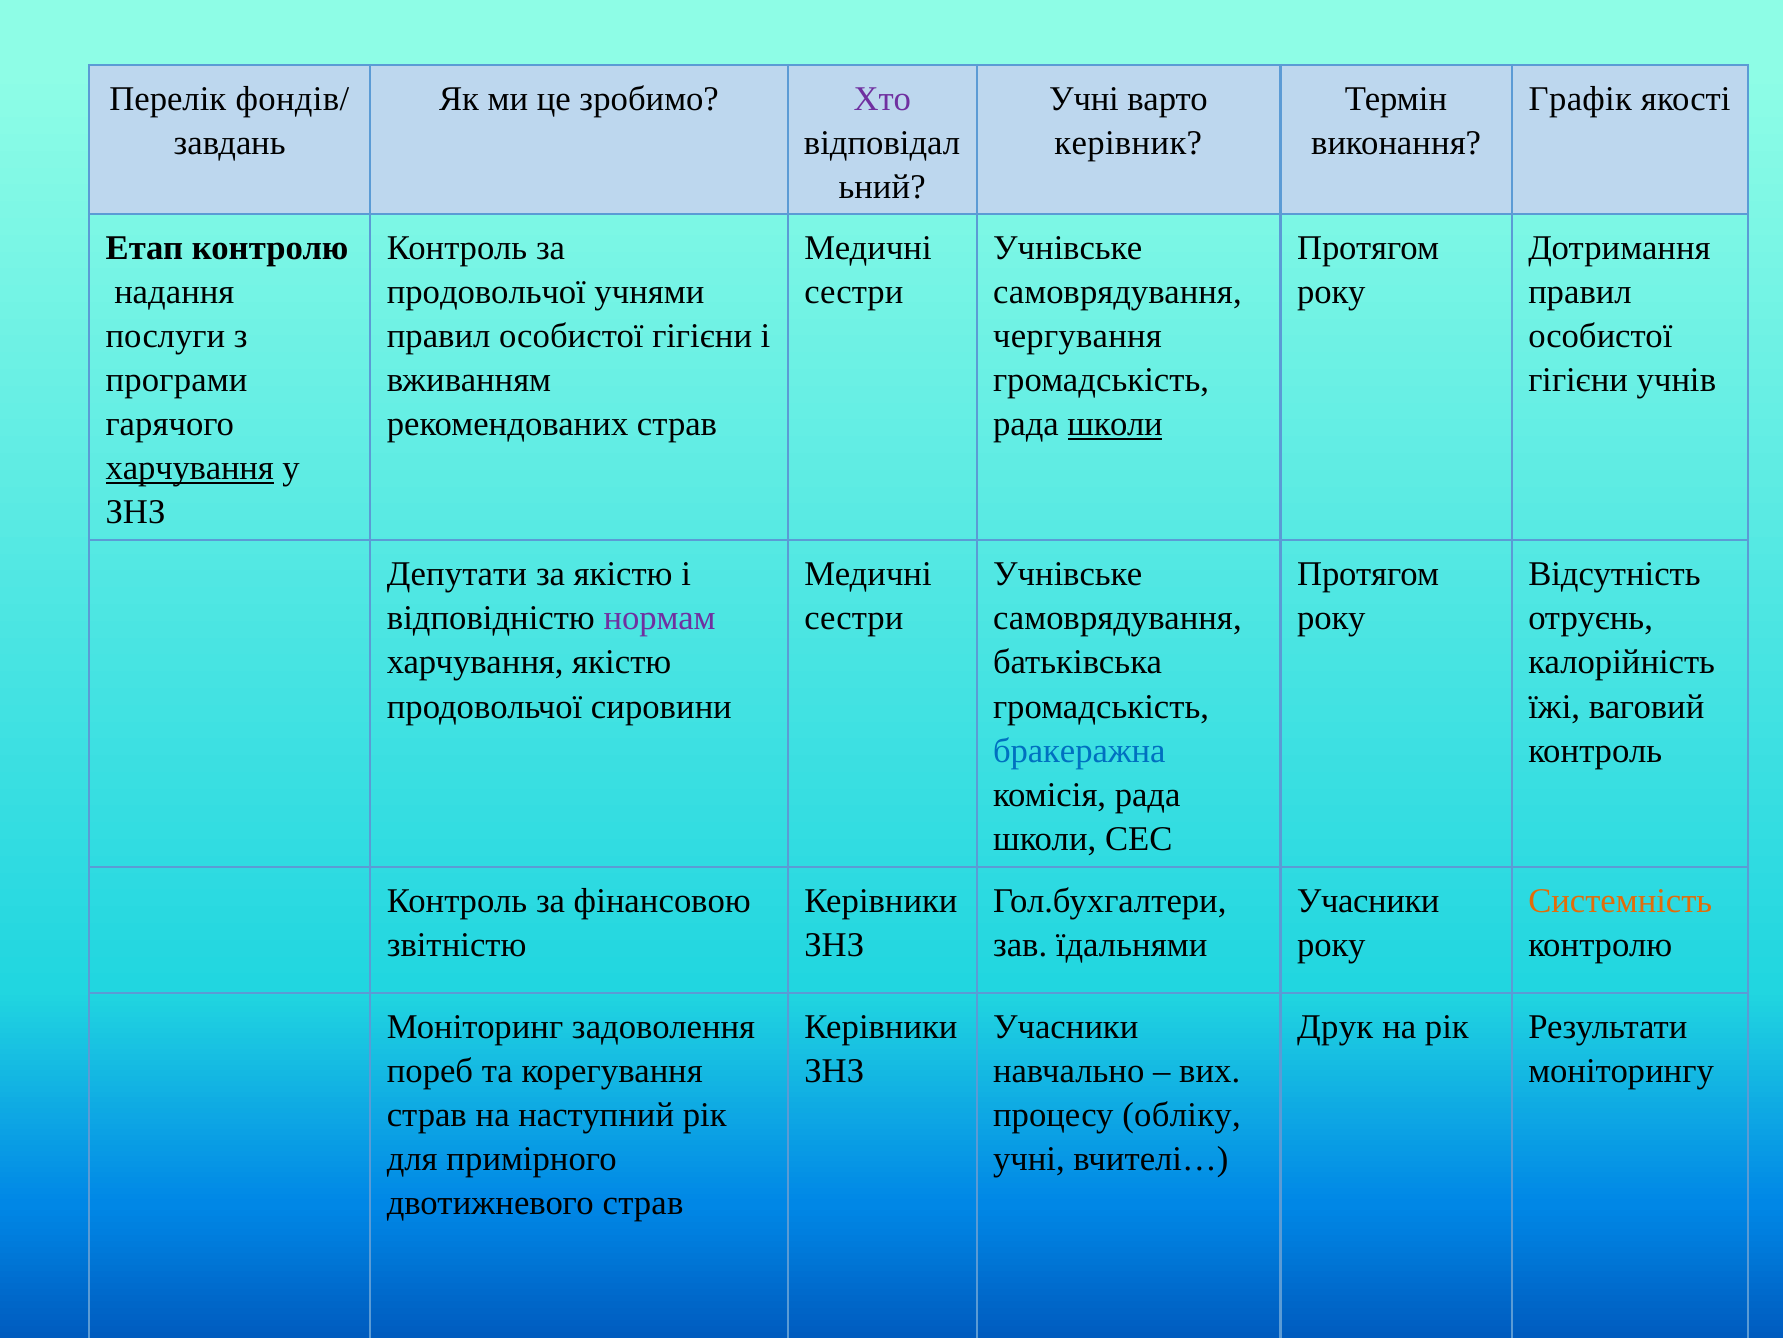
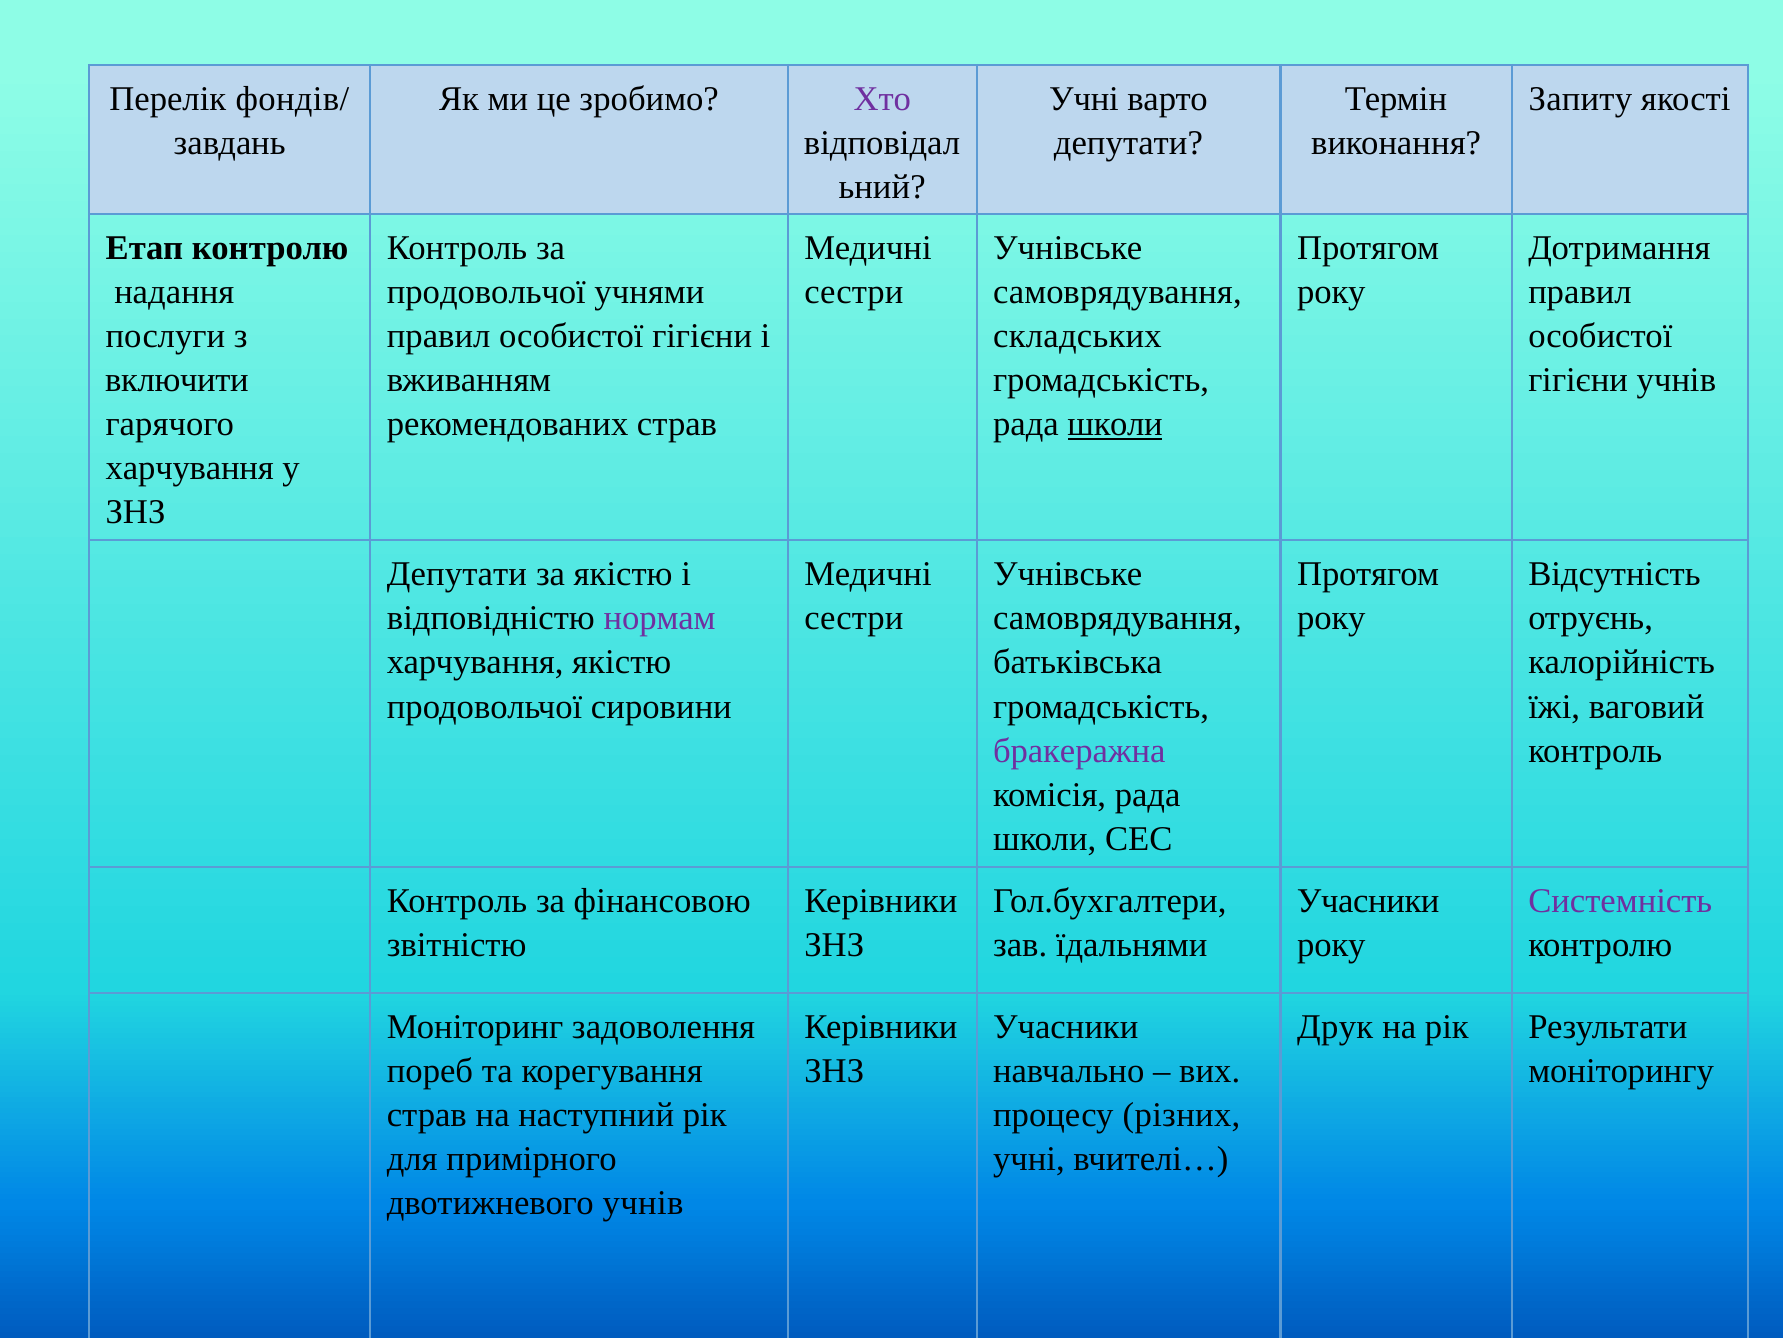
Графік: Графік -> Запиту
керівник at (1128, 143): керівник -> депутати
чергування: чергування -> складських
програми: програми -> включити
харчування at (190, 468) underline: present -> none
бракеражна colour: blue -> purple
Системність colour: orange -> purple
обліку: обліку -> різних
двотижневого страв: страв -> учнів
